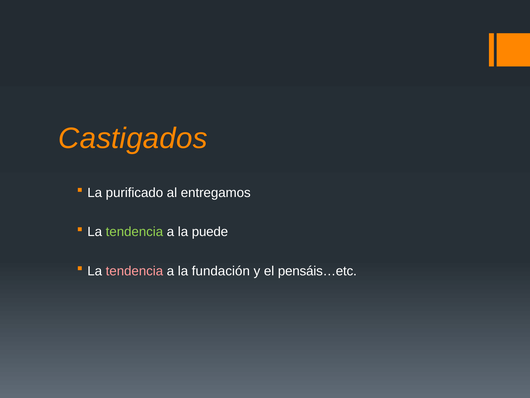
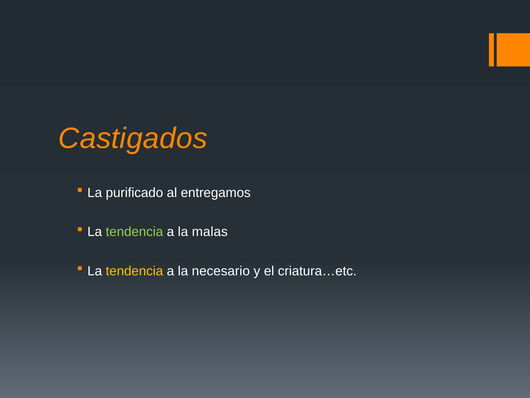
puede: puede -> malas
tendencia at (134, 271) colour: pink -> yellow
fundación: fundación -> necesario
pensáis…etc: pensáis…etc -> criatura…etc
